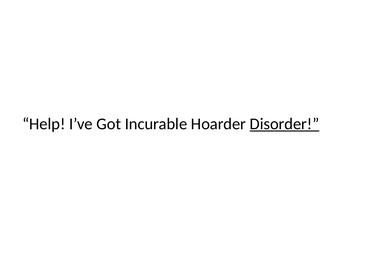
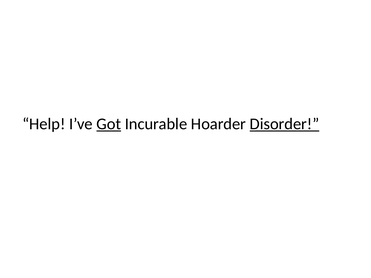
Got underline: none -> present
